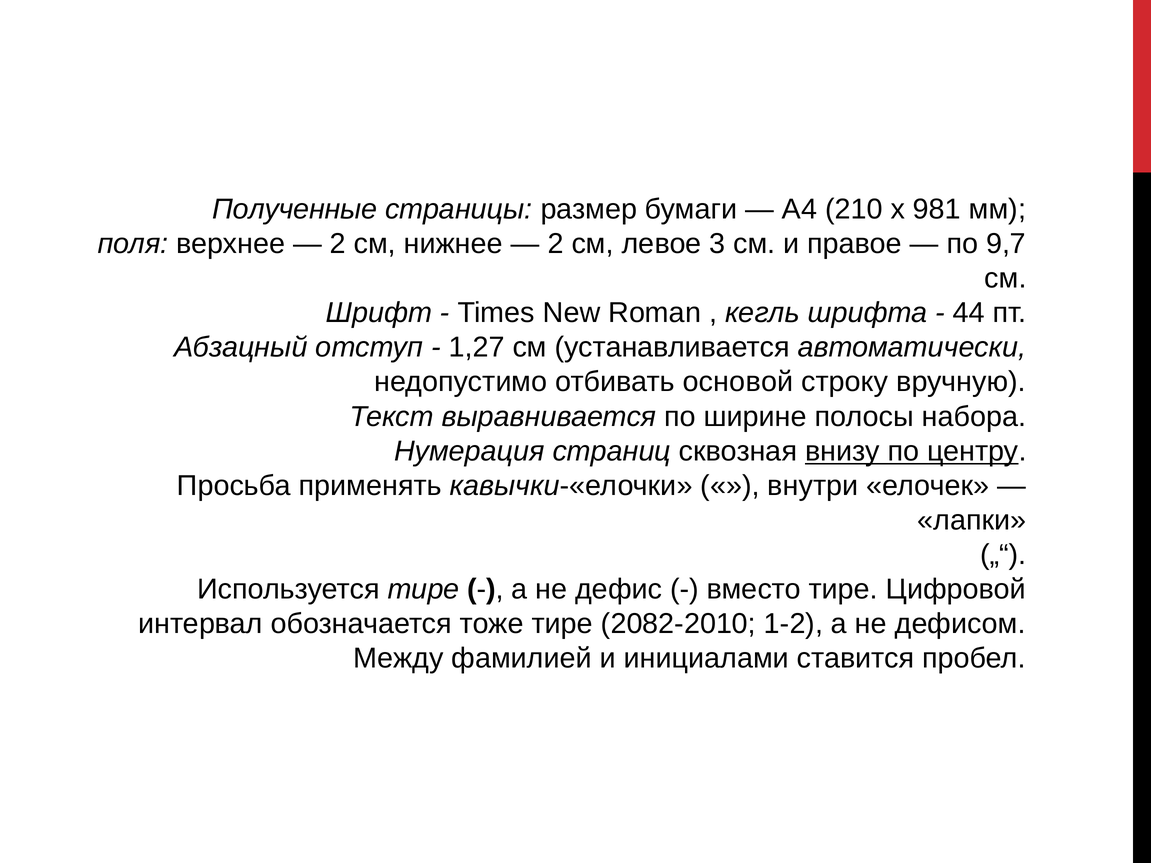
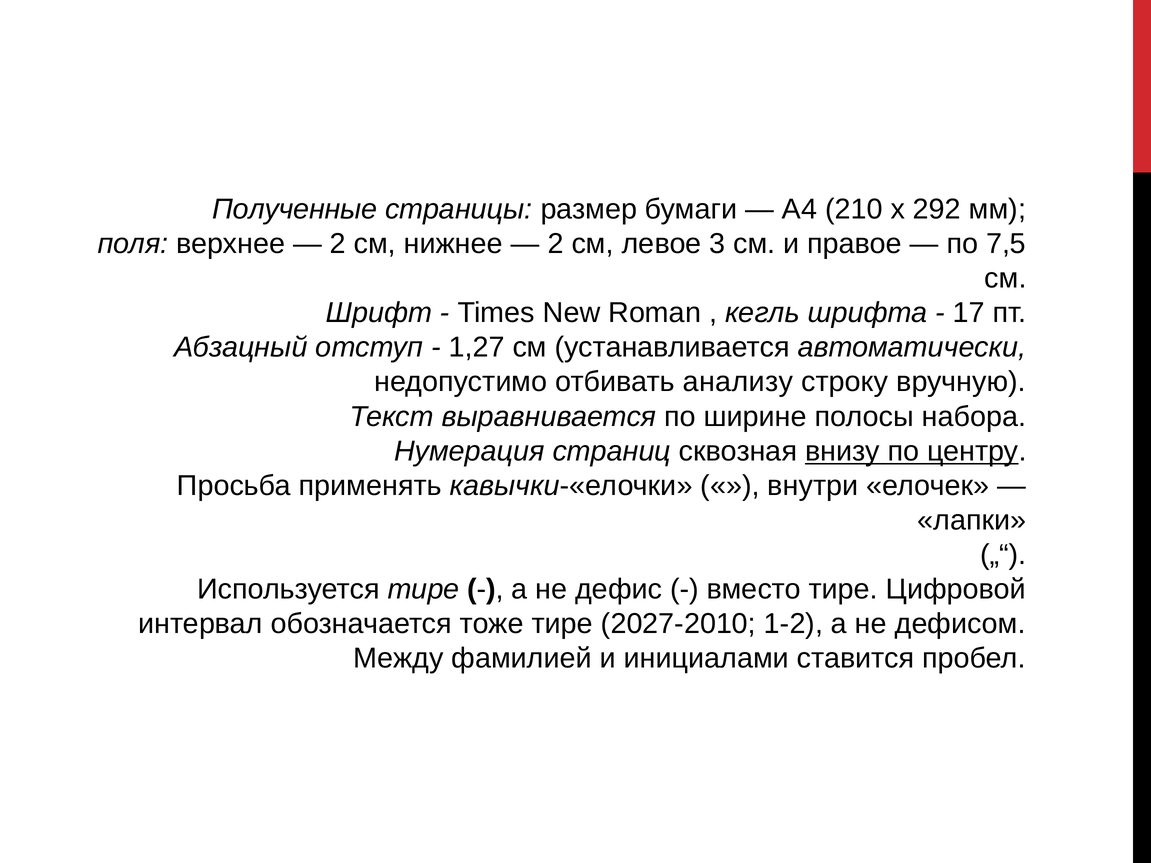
981: 981 -> 292
9,7: 9,7 -> 7,5
44: 44 -> 17
основой: основой -> анализу
2082-2010: 2082-2010 -> 2027-2010
